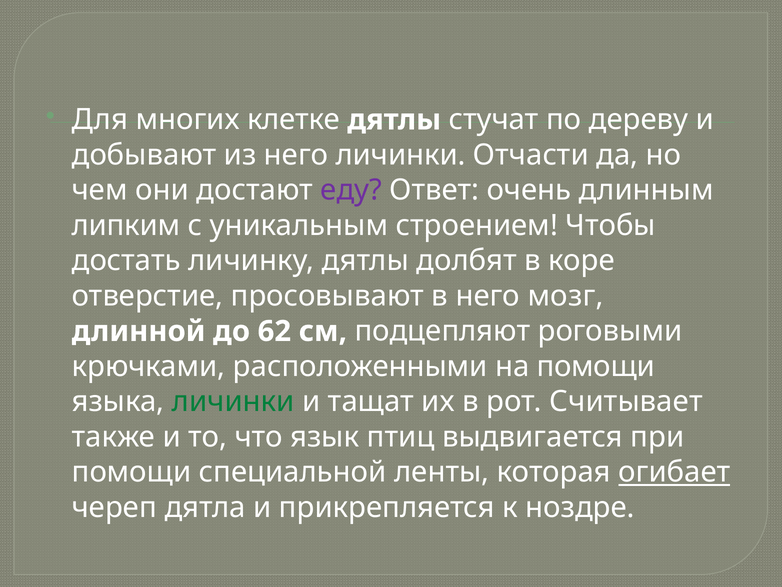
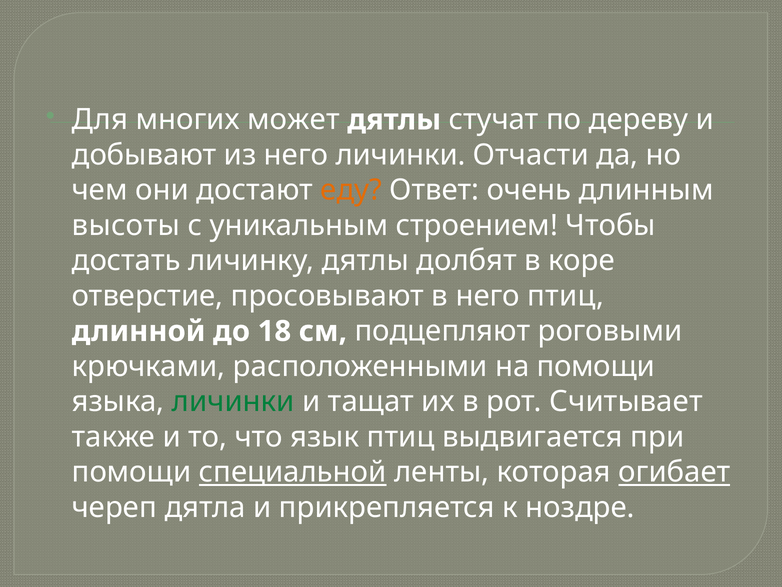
клетке: клетке -> может
еду colour: purple -> orange
липким: липким -> высоты
него мозг: мозг -> птиц
62: 62 -> 18
специальной underline: none -> present
